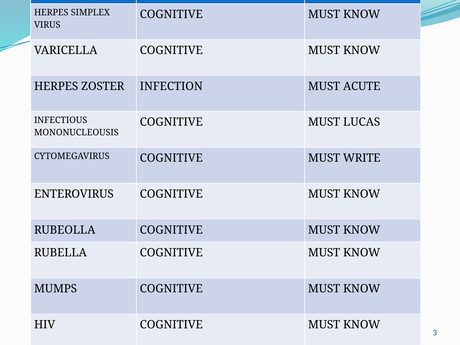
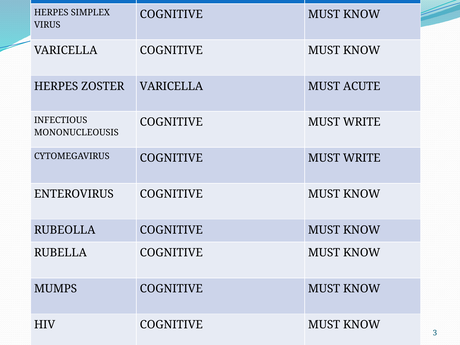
ZOSTER INFECTION: INFECTION -> VARICELLA
LUCAS at (362, 122): LUCAS -> WRITE
